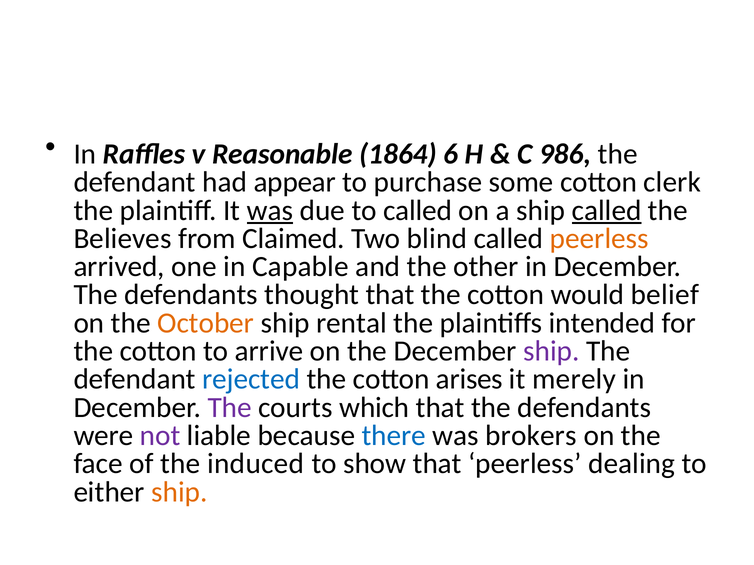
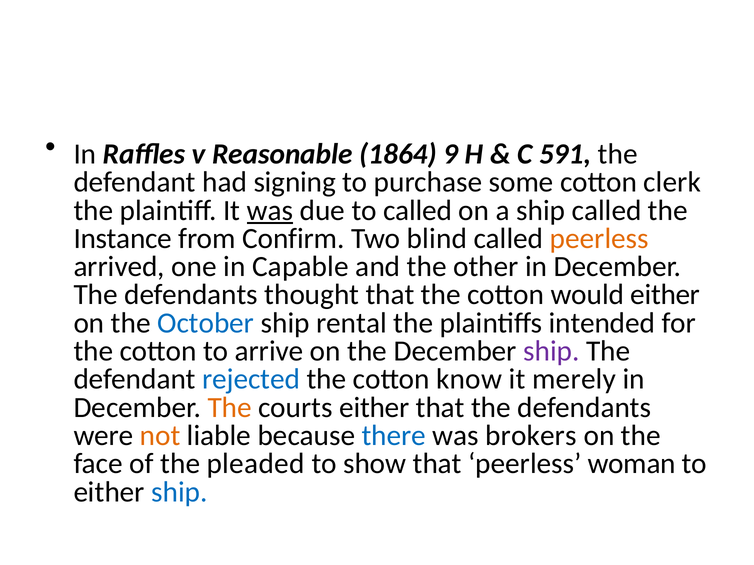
6: 6 -> 9
986: 986 -> 591
appear: appear -> signing
called at (607, 211) underline: present -> none
Believes: Believes -> Instance
Claimed: Claimed -> Confirm
would belief: belief -> either
October colour: orange -> blue
arises: arises -> know
The at (230, 408) colour: purple -> orange
courts which: which -> either
not colour: purple -> orange
induced: induced -> pleaded
dealing: dealing -> woman
ship at (179, 492) colour: orange -> blue
